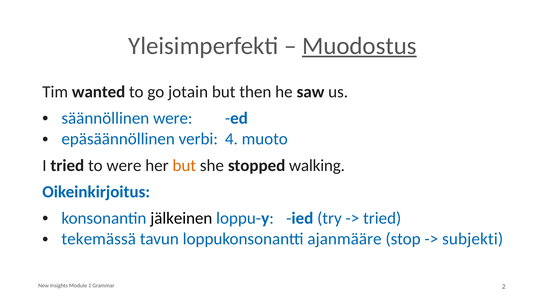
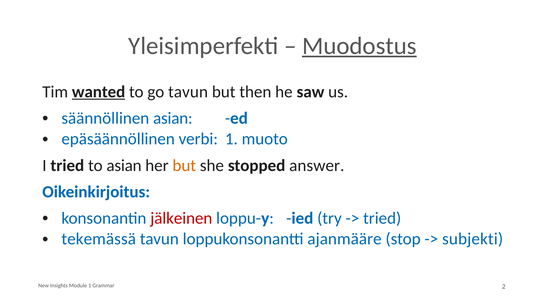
wanted underline: none -> present
go jotain: jotain -> tavun
säännöllinen were: were -> asian
verbi 4: 4 -> 1
to were: were -> asian
walking: walking -> answer
jälkeinen colour: black -> red
